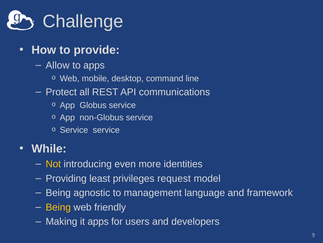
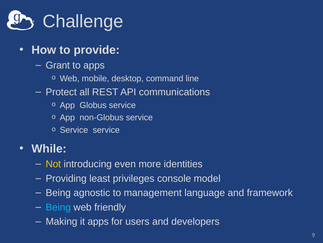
Allow: Allow -> Grant
request: request -> console
Being at (58, 207) colour: yellow -> light blue
